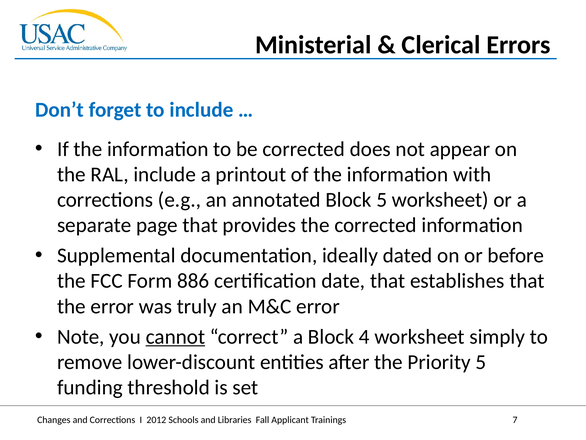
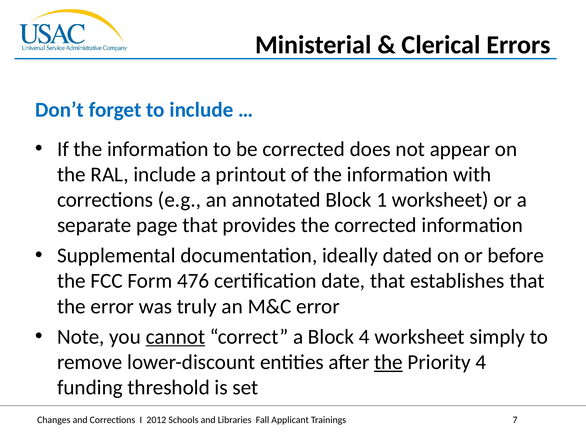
Block 5: 5 -> 1
886: 886 -> 476
the at (388, 362) underline: none -> present
Priority 5: 5 -> 4
